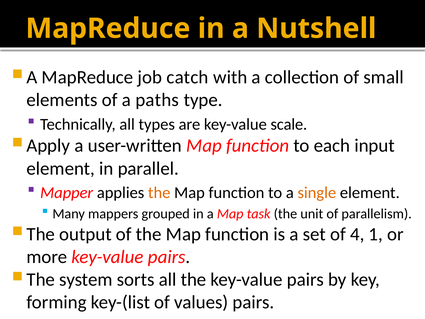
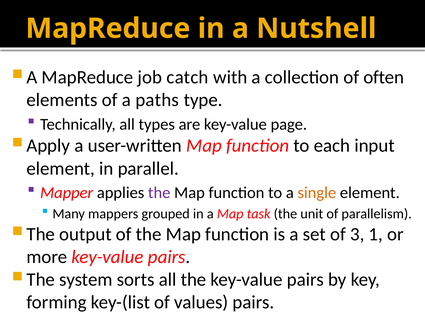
small: small -> often
scale: scale -> page
the at (159, 193) colour: orange -> purple
4: 4 -> 3
